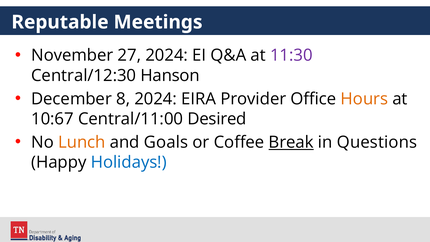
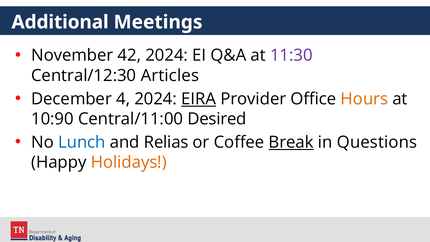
Reputable: Reputable -> Additional
27: 27 -> 42
Hanson: Hanson -> Articles
8: 8 -> 4
EIRA underline: none -> present
10:67: 10:67 -> 10:90
Lunch colour: orange -> blue
Goals: Goals -> Relias
Holidays colour: blue -> orange
